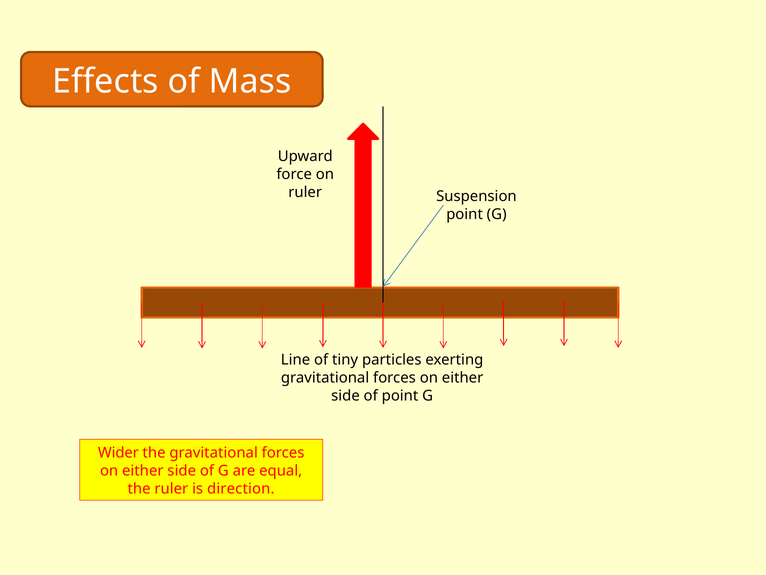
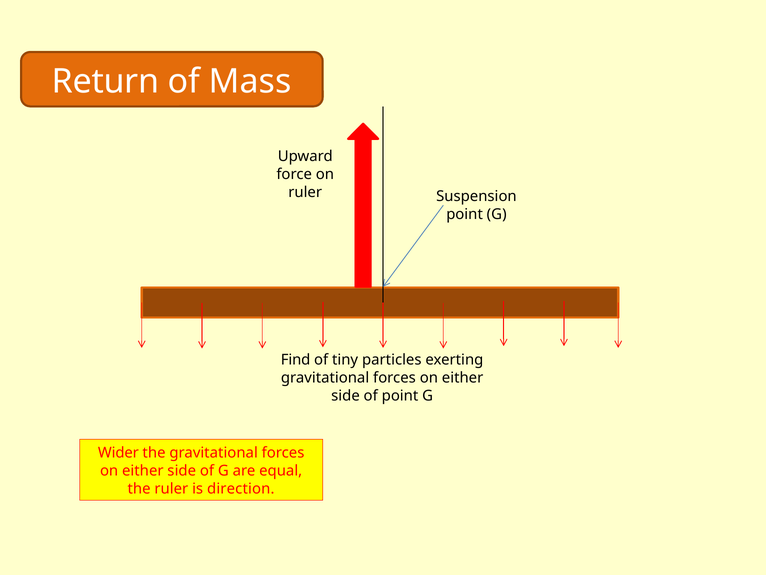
Effects: Effects -> Return
Line: Line -> Find
